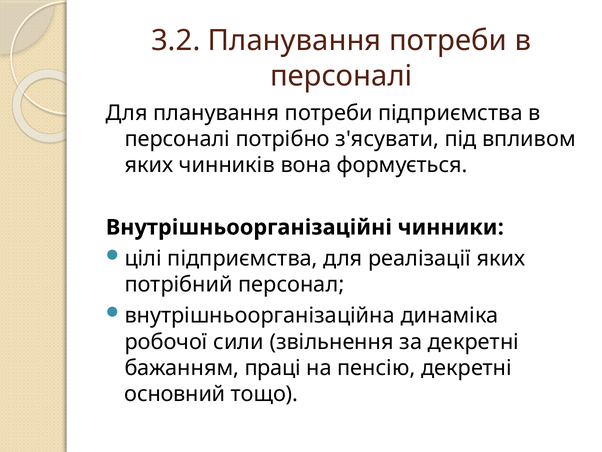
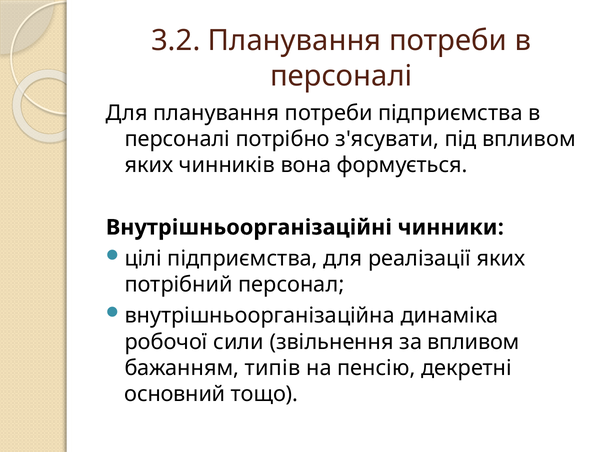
за декретні: декретні -> впливом
праці: праці -> типів
